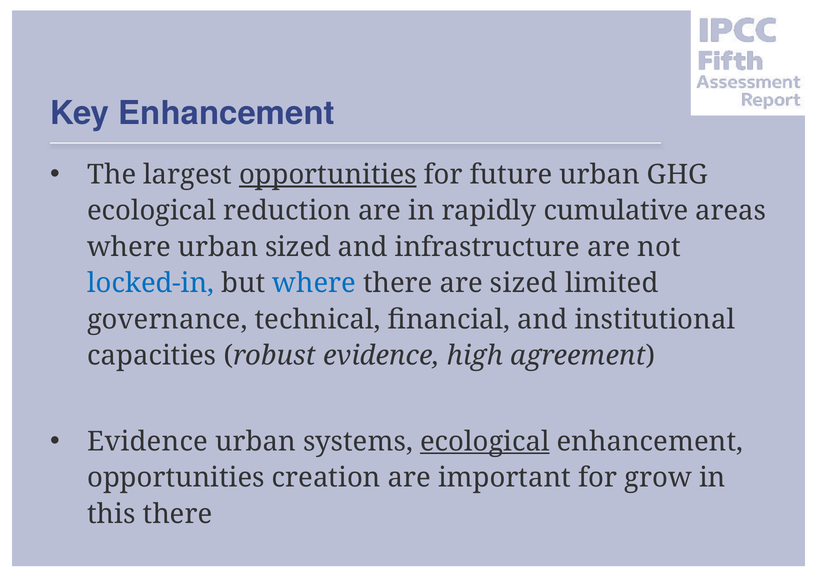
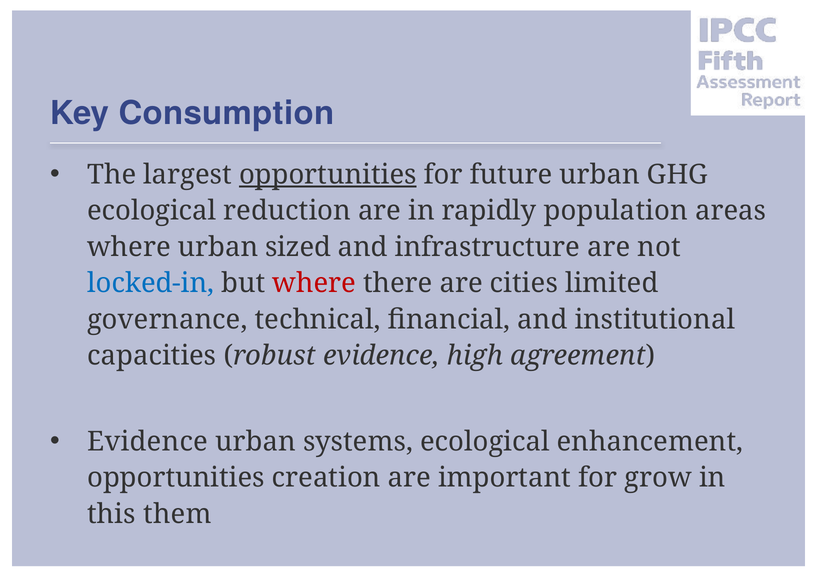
Key Enhancement: Enhancement -> Consumption
cumulative: cumulative -> population
where at (314, 283) colour: blue -> red
are sized: sized -> cities
ecological at (485, 441) underline: present -> none
this there: there -> them
